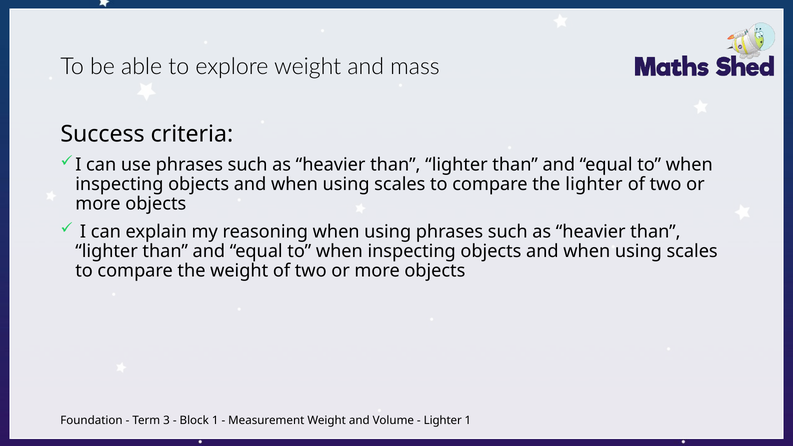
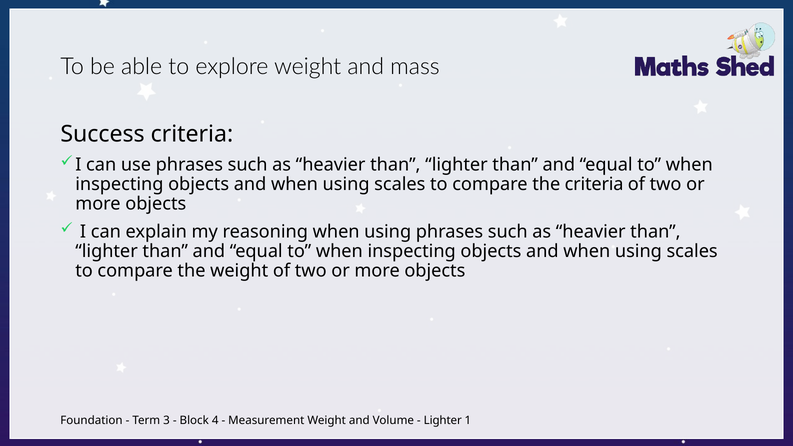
the lighter: lighter -> criteria
Block 1: 1 -> 4
